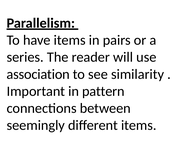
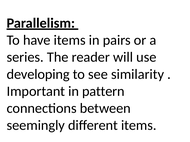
association: association -> developing
